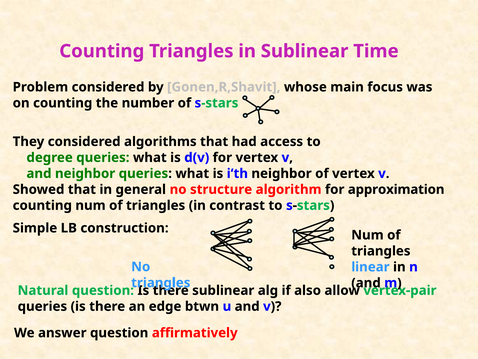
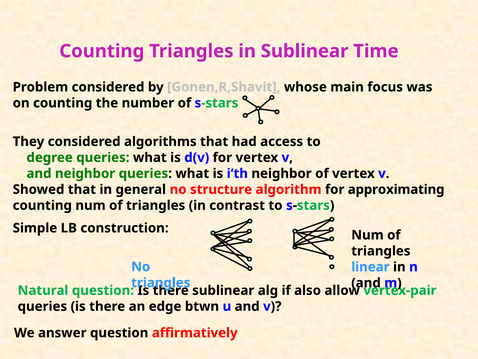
approximation: approximation -> approximating
